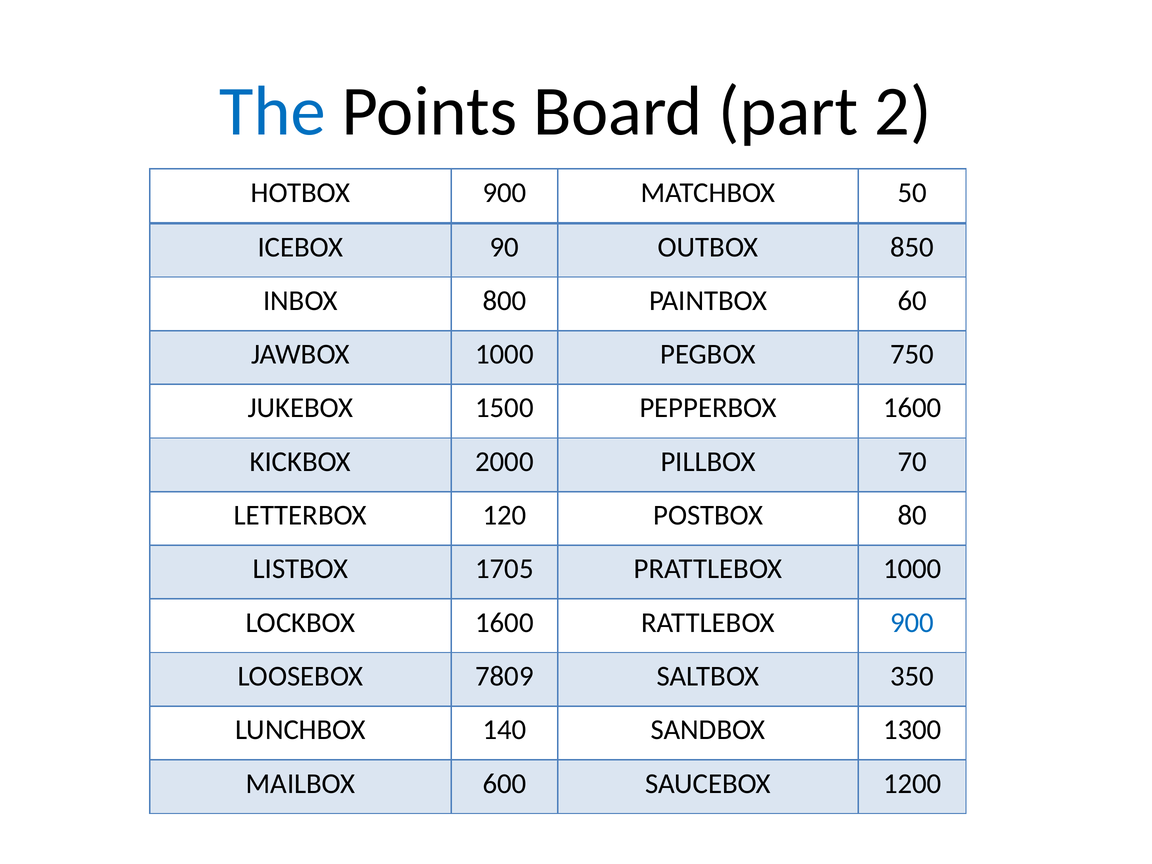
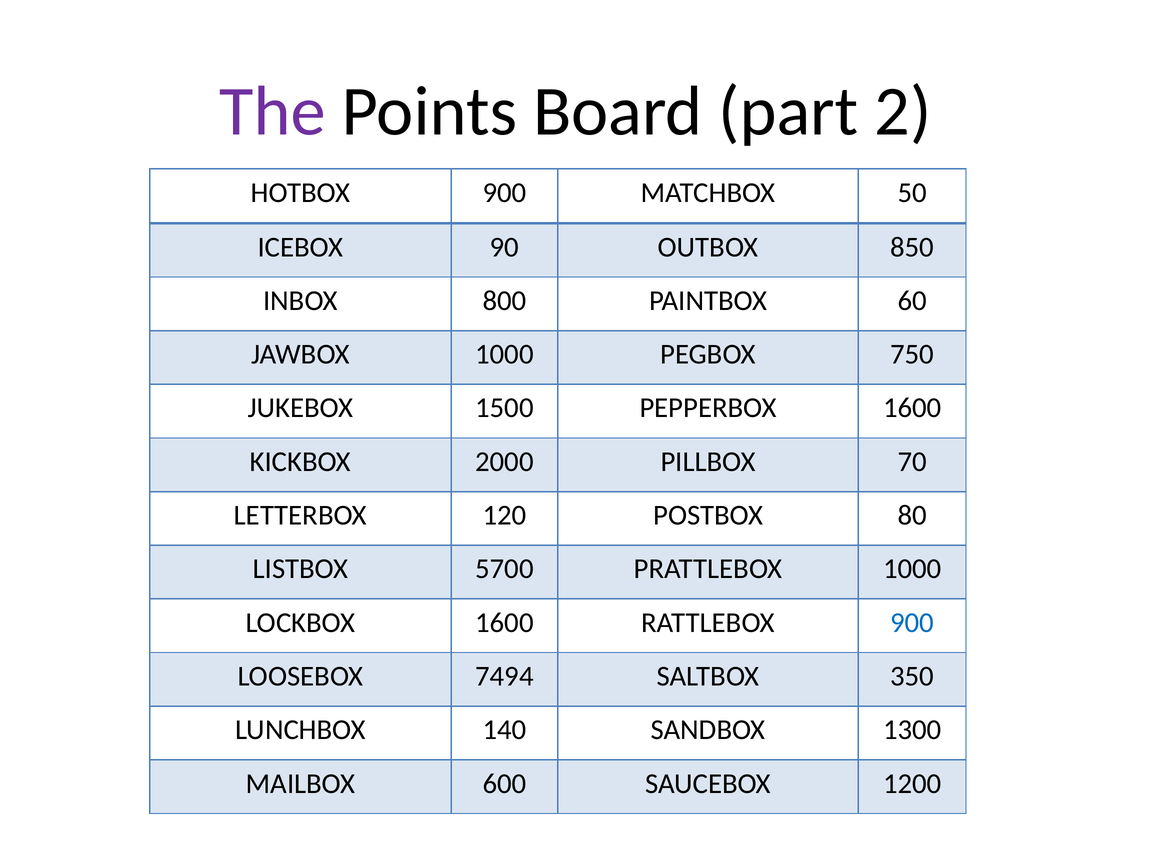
The colour: blue -> purple
1705: 1705 -> 5700
7809: 7809 -> 7494
